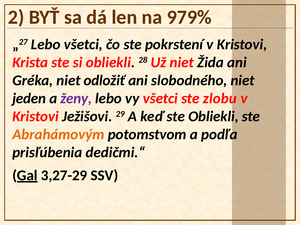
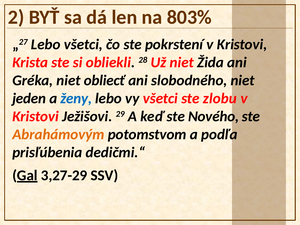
979%: 979% -> 803%
odložiť: odložiť -> obliecť
ženy colour: purple -> blue
ste Obliekli: Obliekli -> Nového
